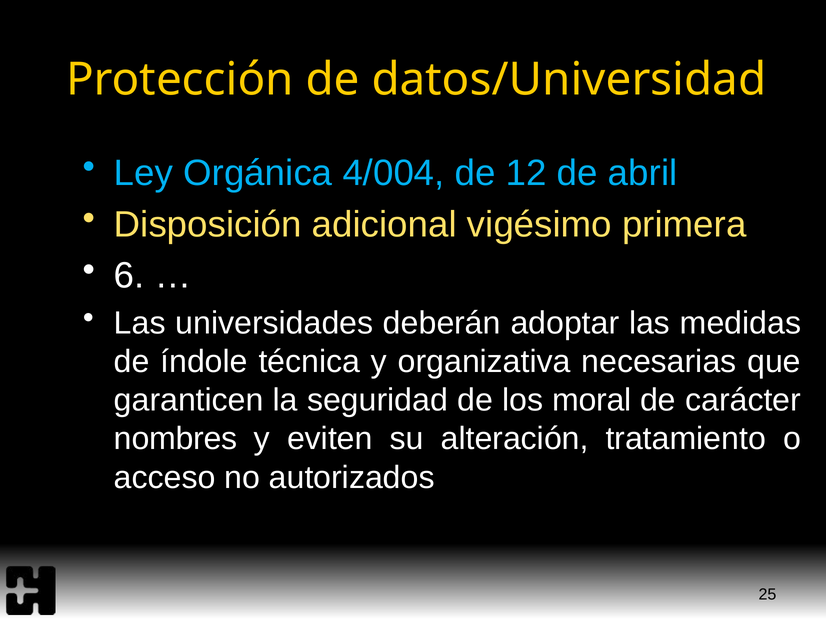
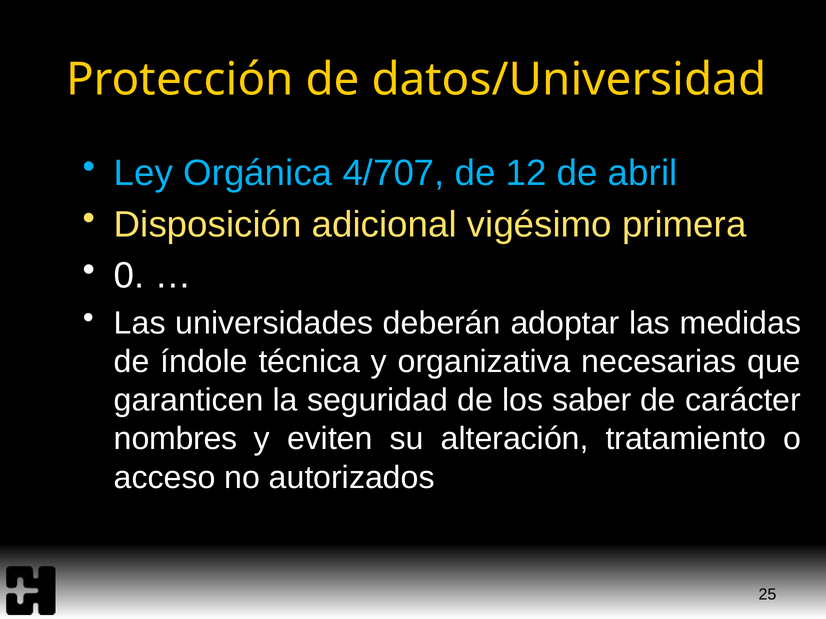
4/004: 4/004 -> 4/707
6: 6 -> 0
moral: moral -> saber
